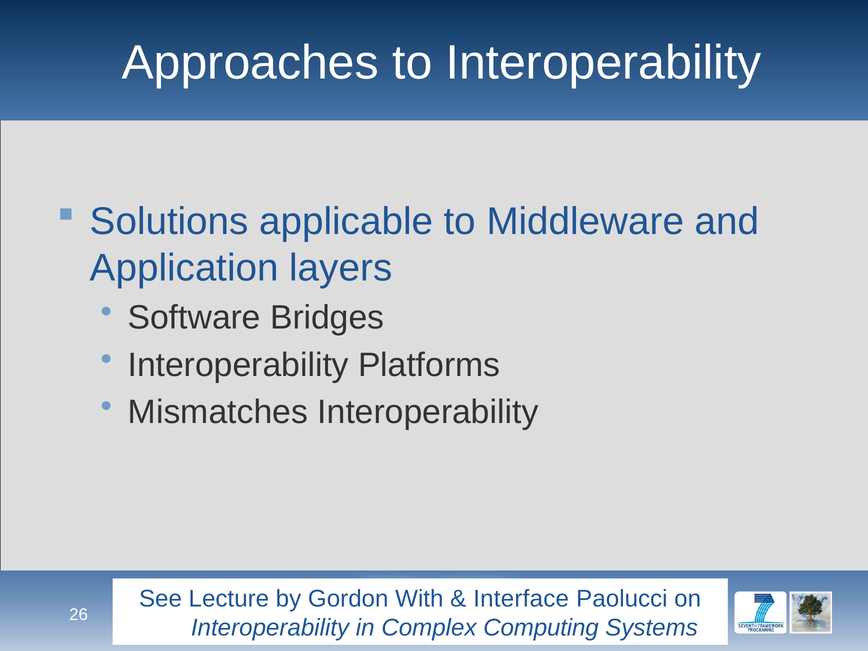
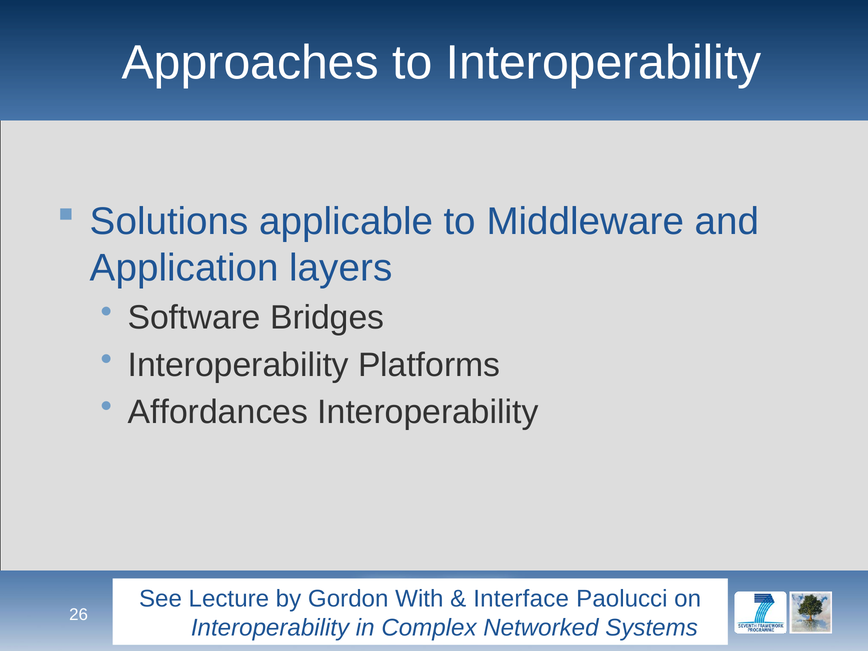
Mismatches: Mismatches -> Affordances
Computing: Computing -> Networked
